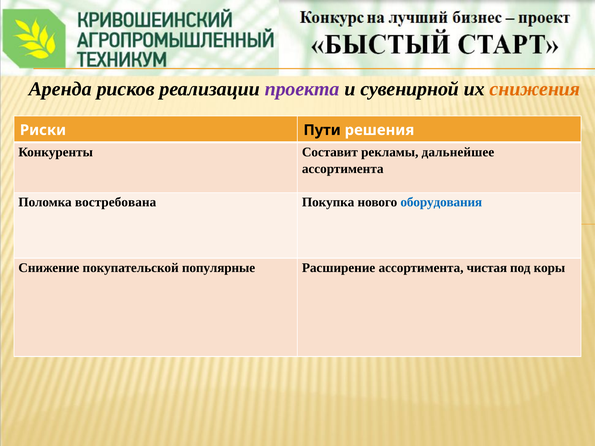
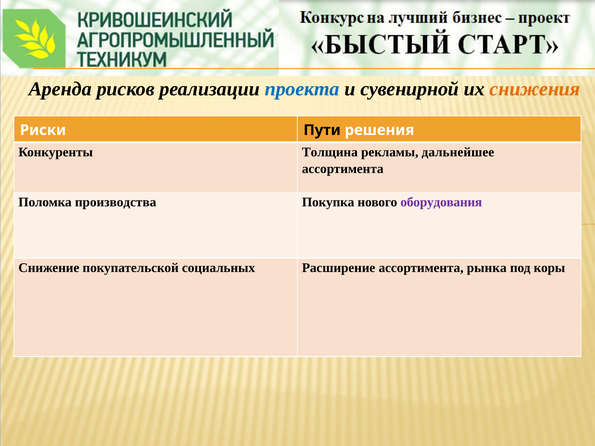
проекта colour: purple -> blue
Составит: Составит -> Толщина
востребована: востребована -> производства
оборудования colour: blue -> purple
популярные: популярные -> социальных
чистая: чистая -> рынка
